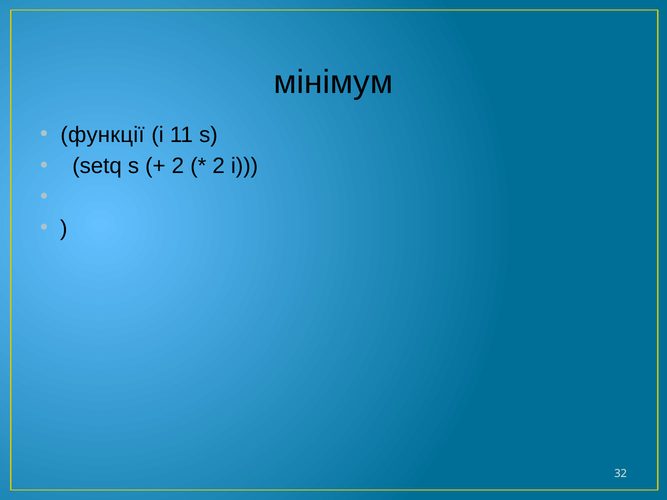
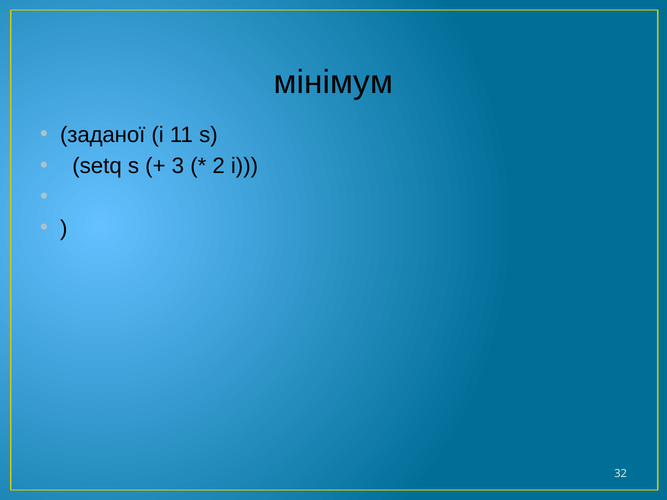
функції: функції -> заданої
2 at (178, 166): 2 -> 3
